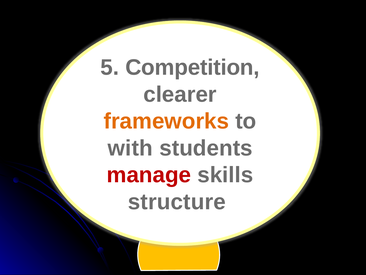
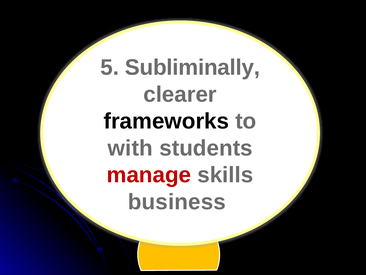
Competition: Competition -> Subliminally
frameworks colour: orange -> black
structure: structure -> business
